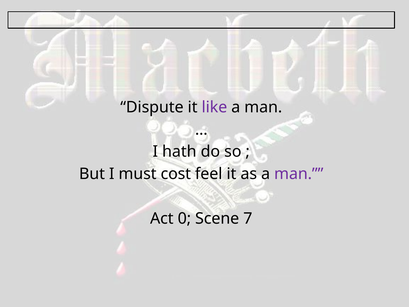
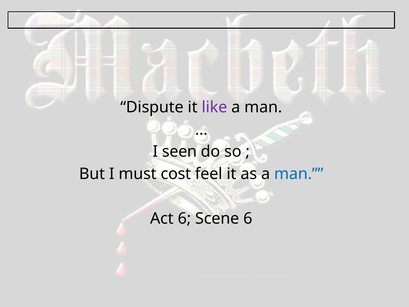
hath: hath -> seen
man at (299, 174) colour: purple -> blue
Act 0: 0 -> 6
Scene 7: 7 -> 6
